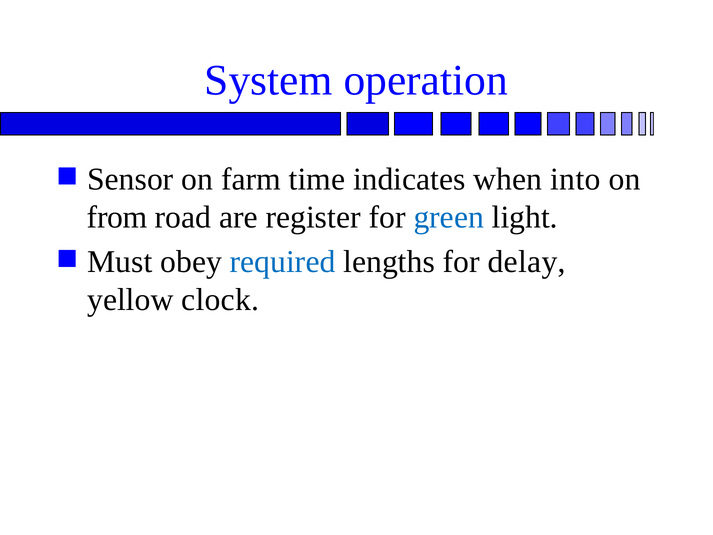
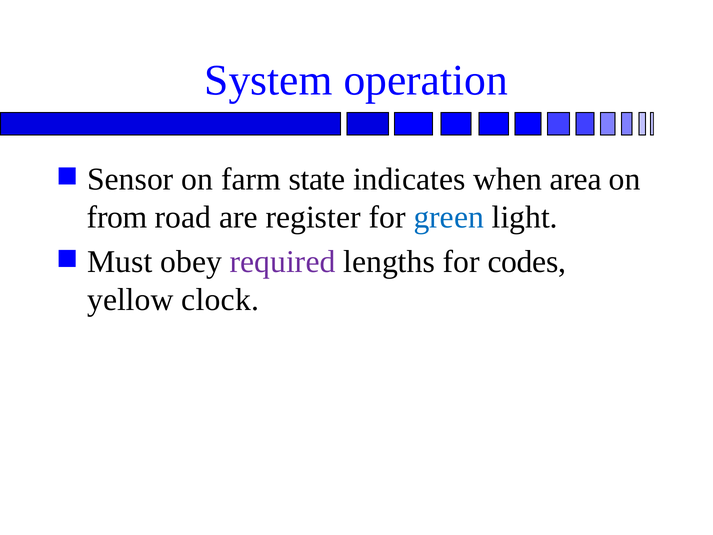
time: time -> state
into: into -> area
required colour: blue -> purple
delay: delay -> codes
